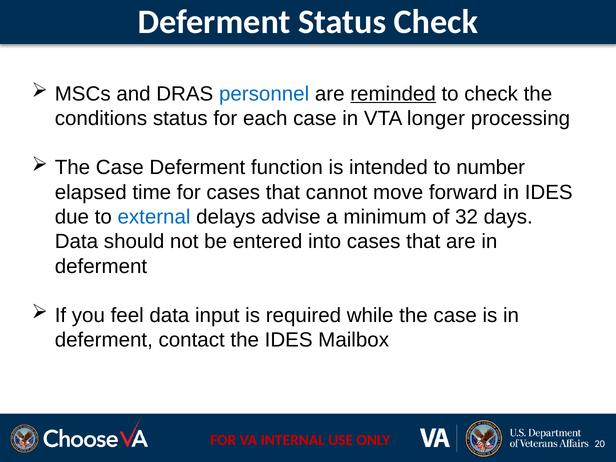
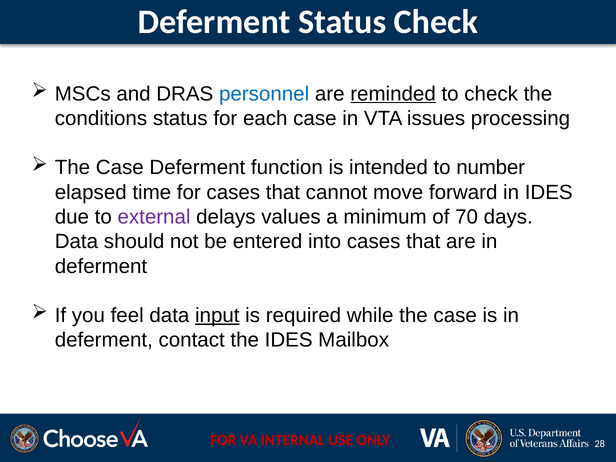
longer: longer -> issues
external colour: blue -> purple
advise: advise -> values
32: 32 -> 70
input underline: none -> present
20: 20 -> 28
